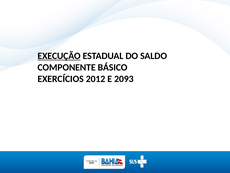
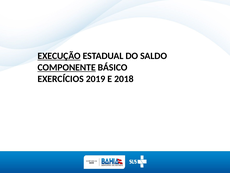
COMPONENTE underline: none -> present
2012: 2012 -> 2019
2093: 2093 -> 2018
